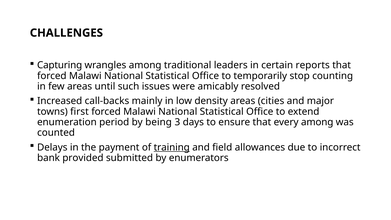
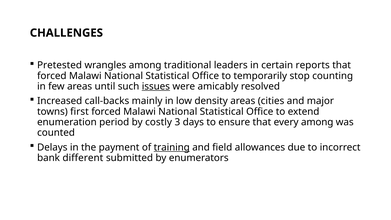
Capturing: Capturing -> Pretested
issues underline: none -> present
being: being -> costly
provided: provided -> different
